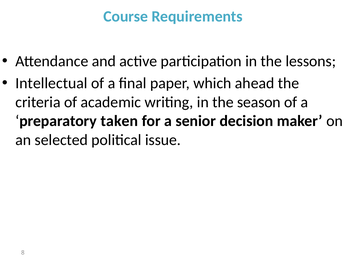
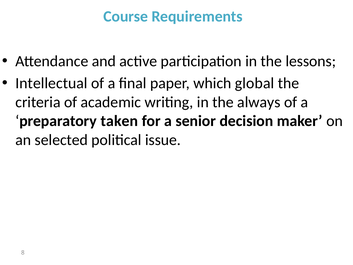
ahead: ahead -> global
season: season -> always
